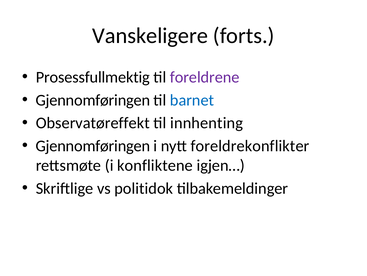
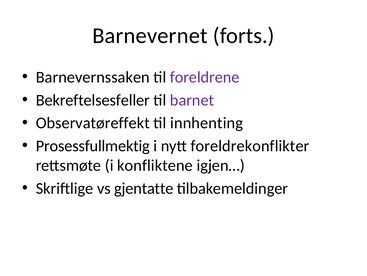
Vanskeligere: Vanskeligere -> Barnevernet
Prosessfullmektig: Prosessfullmektig -> Barnevernssaken
Gjennomføringen at (93, 100): Gjennomføringen -> Bekreftelsesfeller
barnet colour: blue -> purple
Gjennomføringen at (93, 146): Gjennomføringen -> Prosessfullmektig
politidok: politidok -> gjentatte
